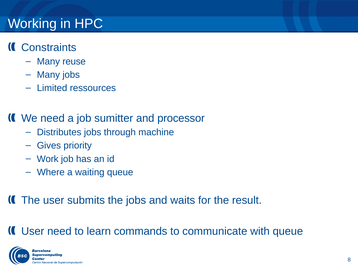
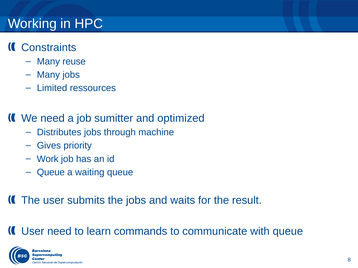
processor: processor -> optimized
Where at (51, 173): Where -> Queue
